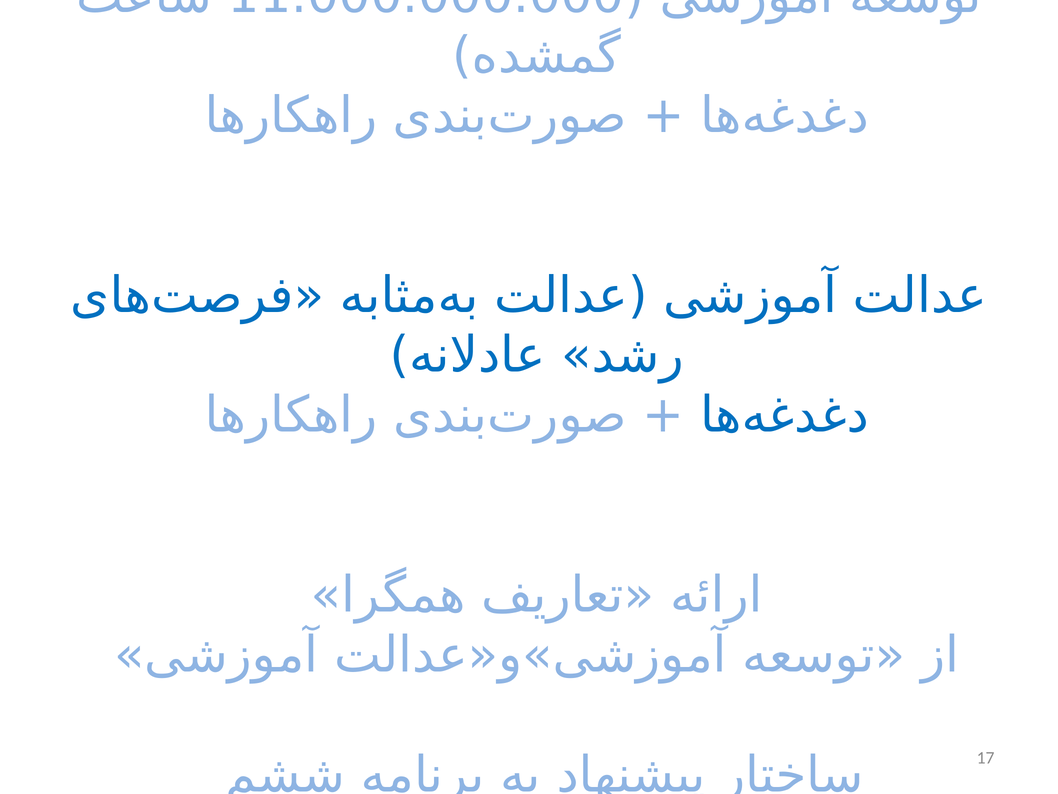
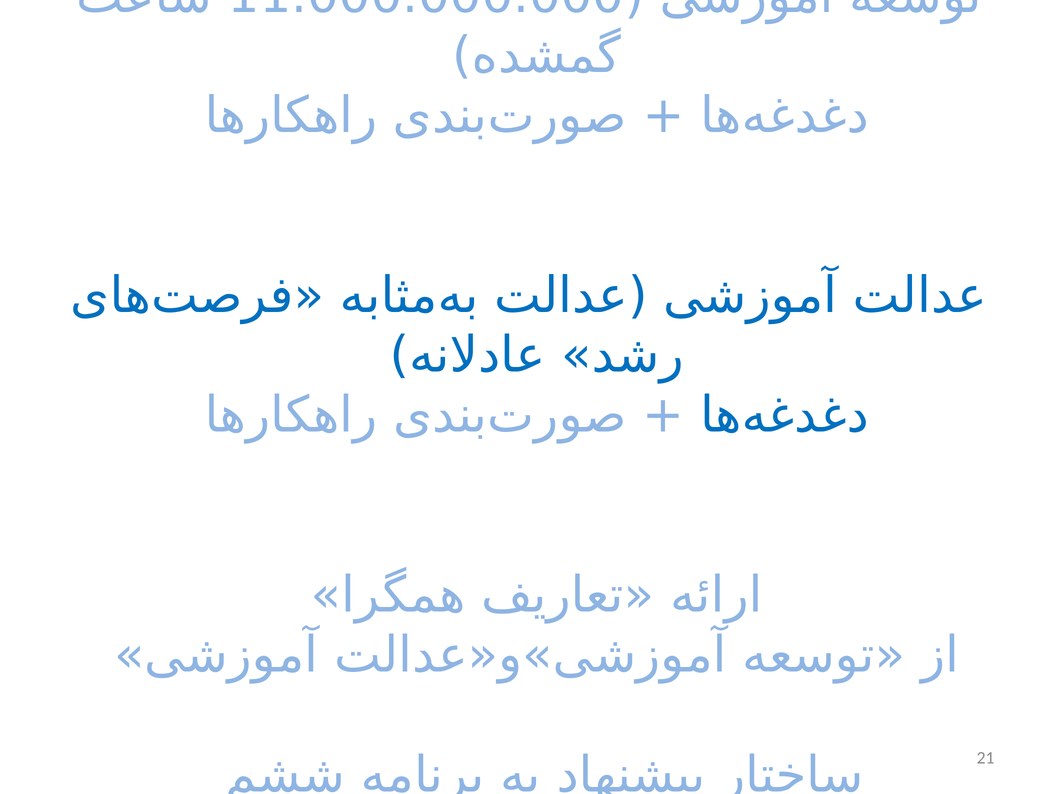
17: 17 -> 21
